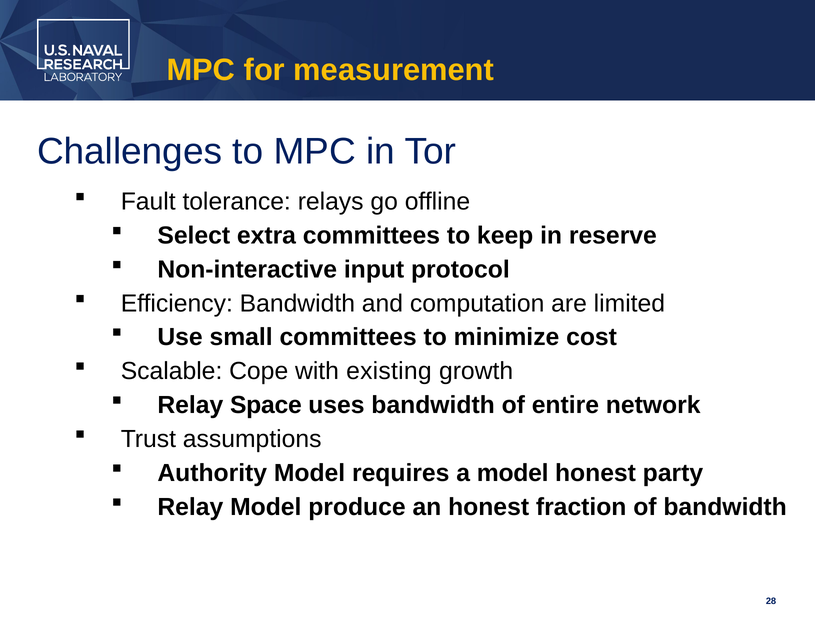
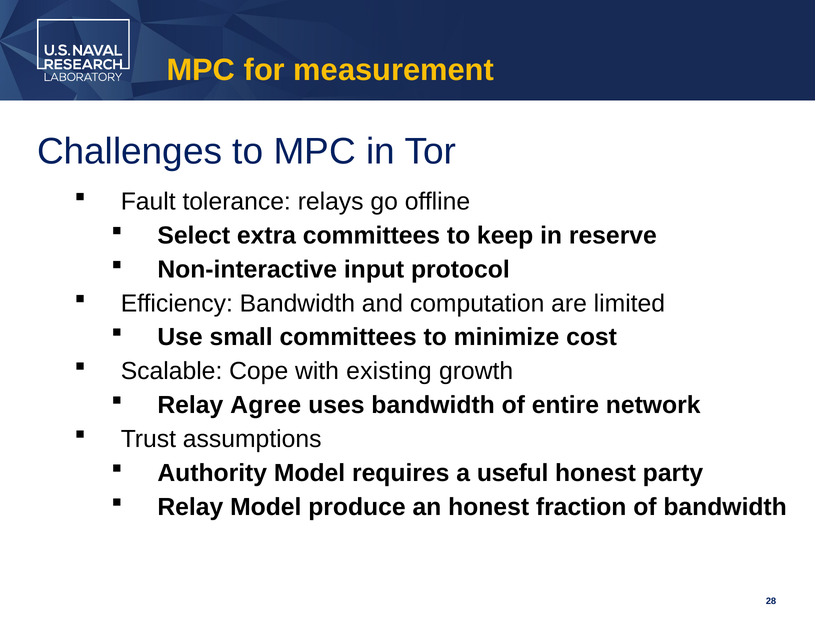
Space: Space -> Agree
a model: model -> useful
